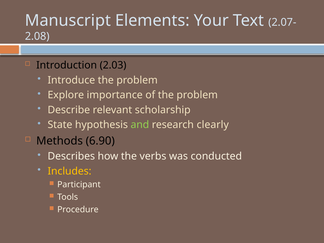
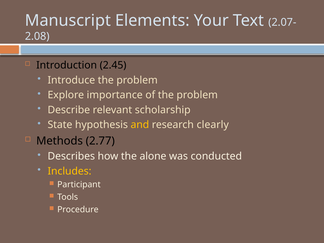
2.03: 2.03 -> 2.45
and colour: light green -> yellow
6.90: 6.90 -> 2.77
verbs: verbs -> alone
